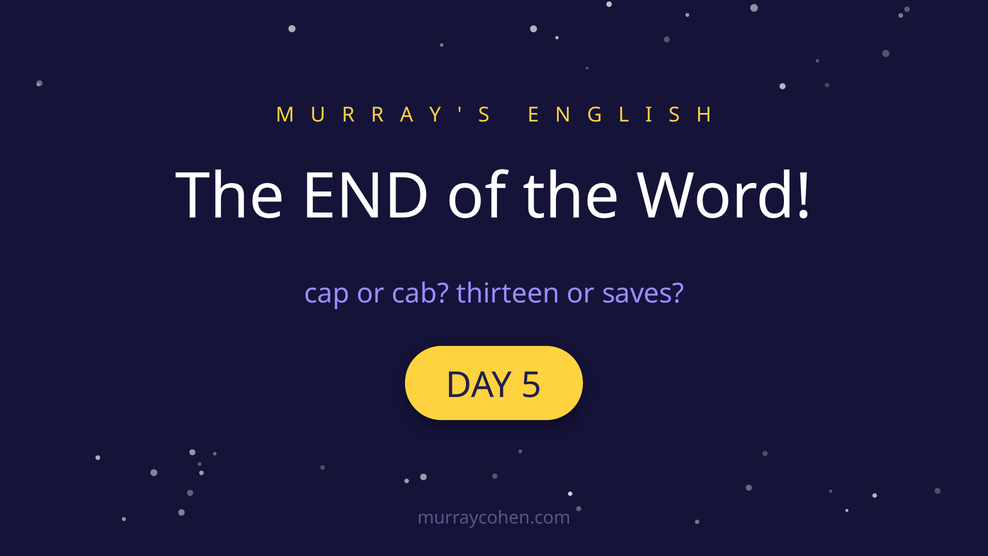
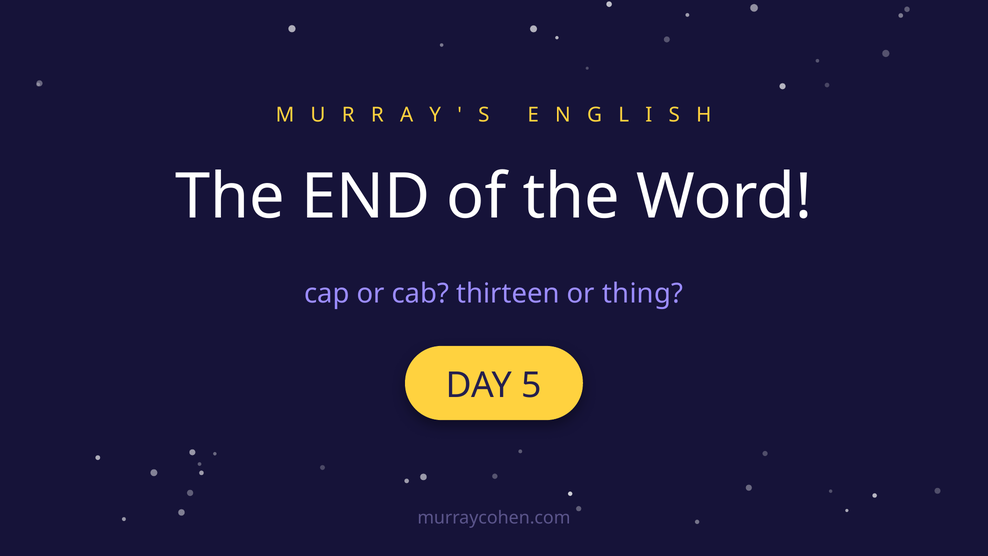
saves: saves -> thing
